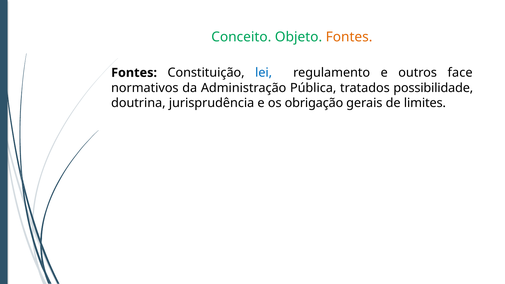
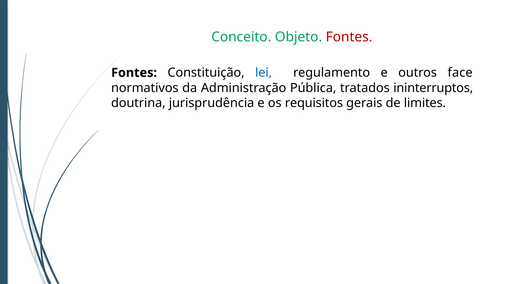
Fontes at (349, 37) colour: orange -> red
possibilidade: possibilidade -> ininterruptos
obrigação: obrigação -> requisitos
